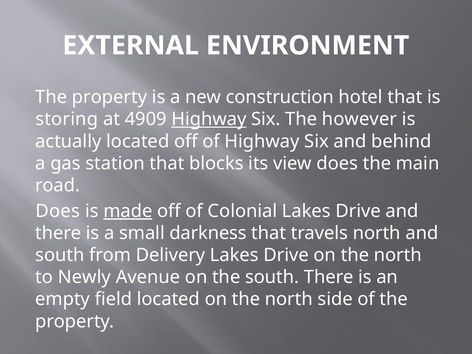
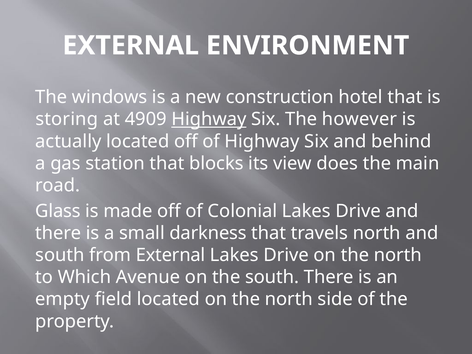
property at (110, 97): property -> windows
Does at (58, 211): Does -> Glass
made underline: present -> none
from Delivery: Delivery -> External
Newly: Newly -> Which
